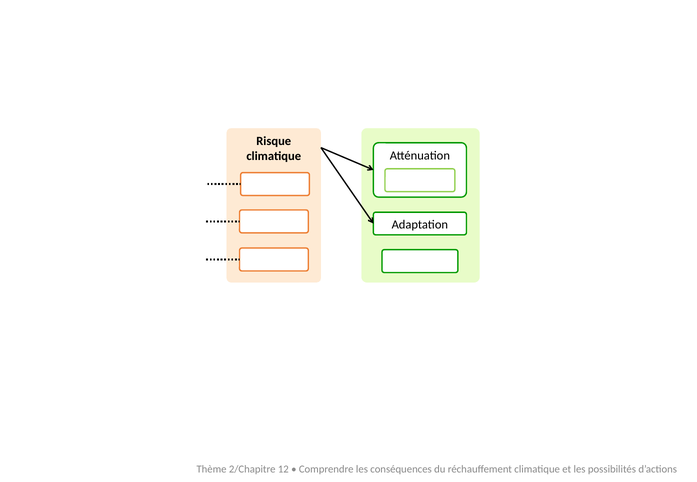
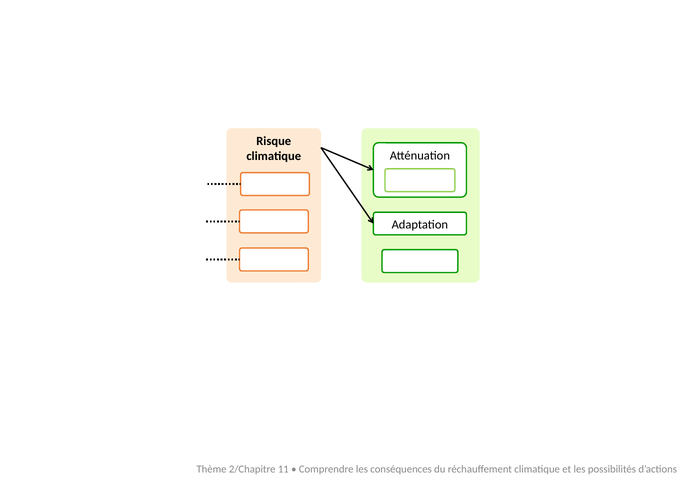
12: 12 -> 11
